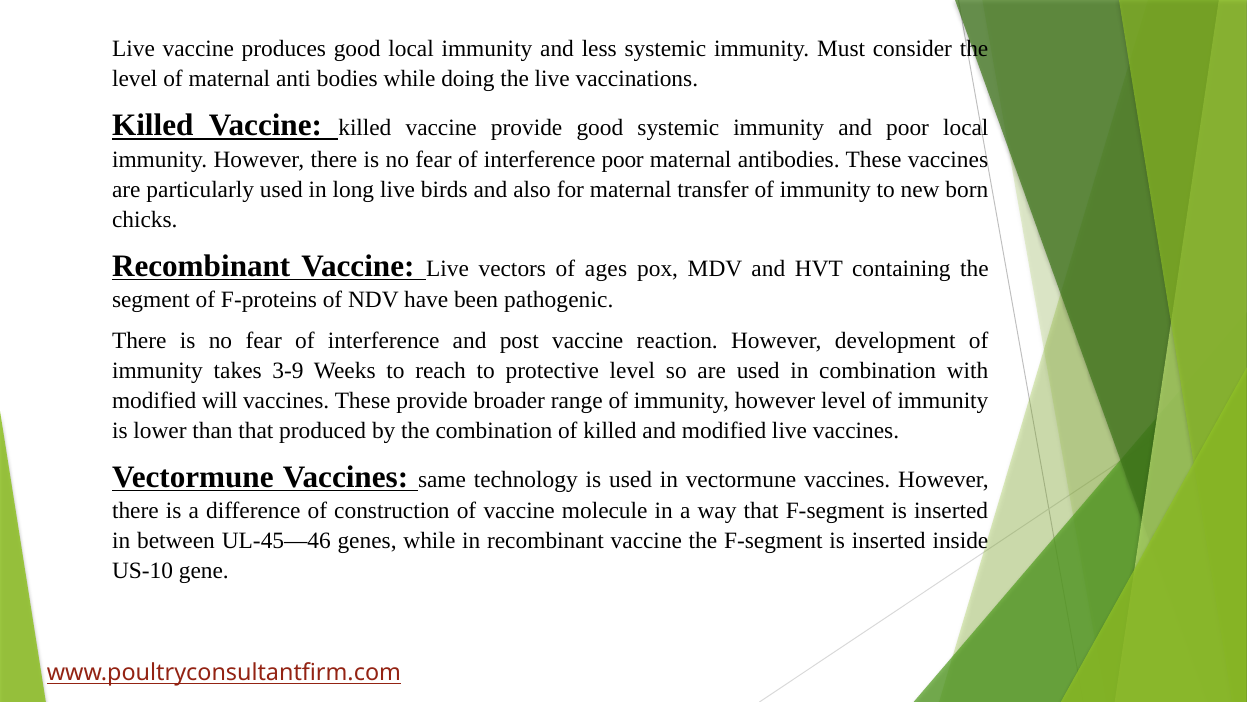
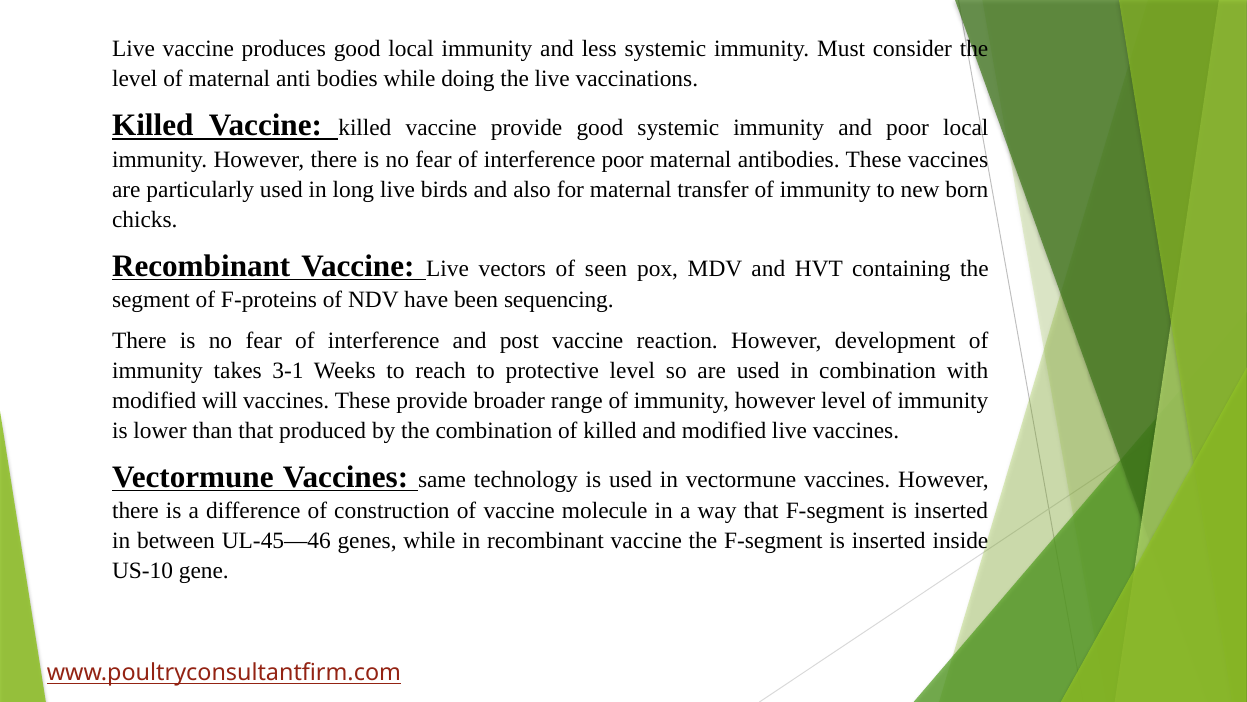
ages: ages -> seen
pathogenic: pathogenic -> sequencing
3-9: 3-9 -> 3-1
